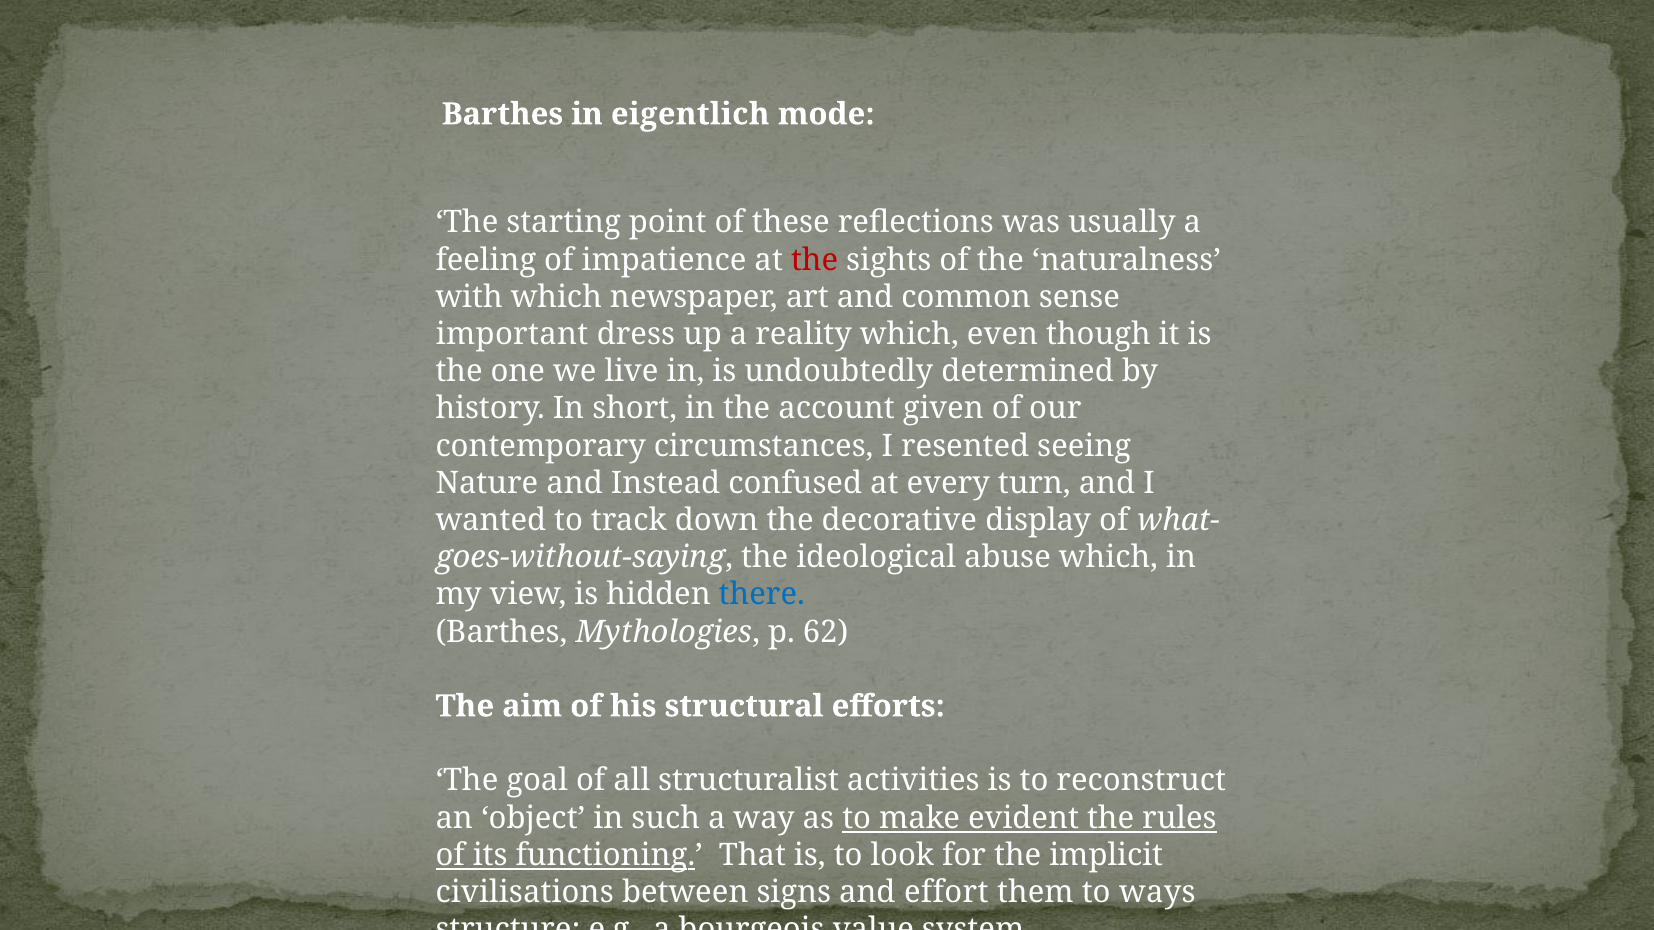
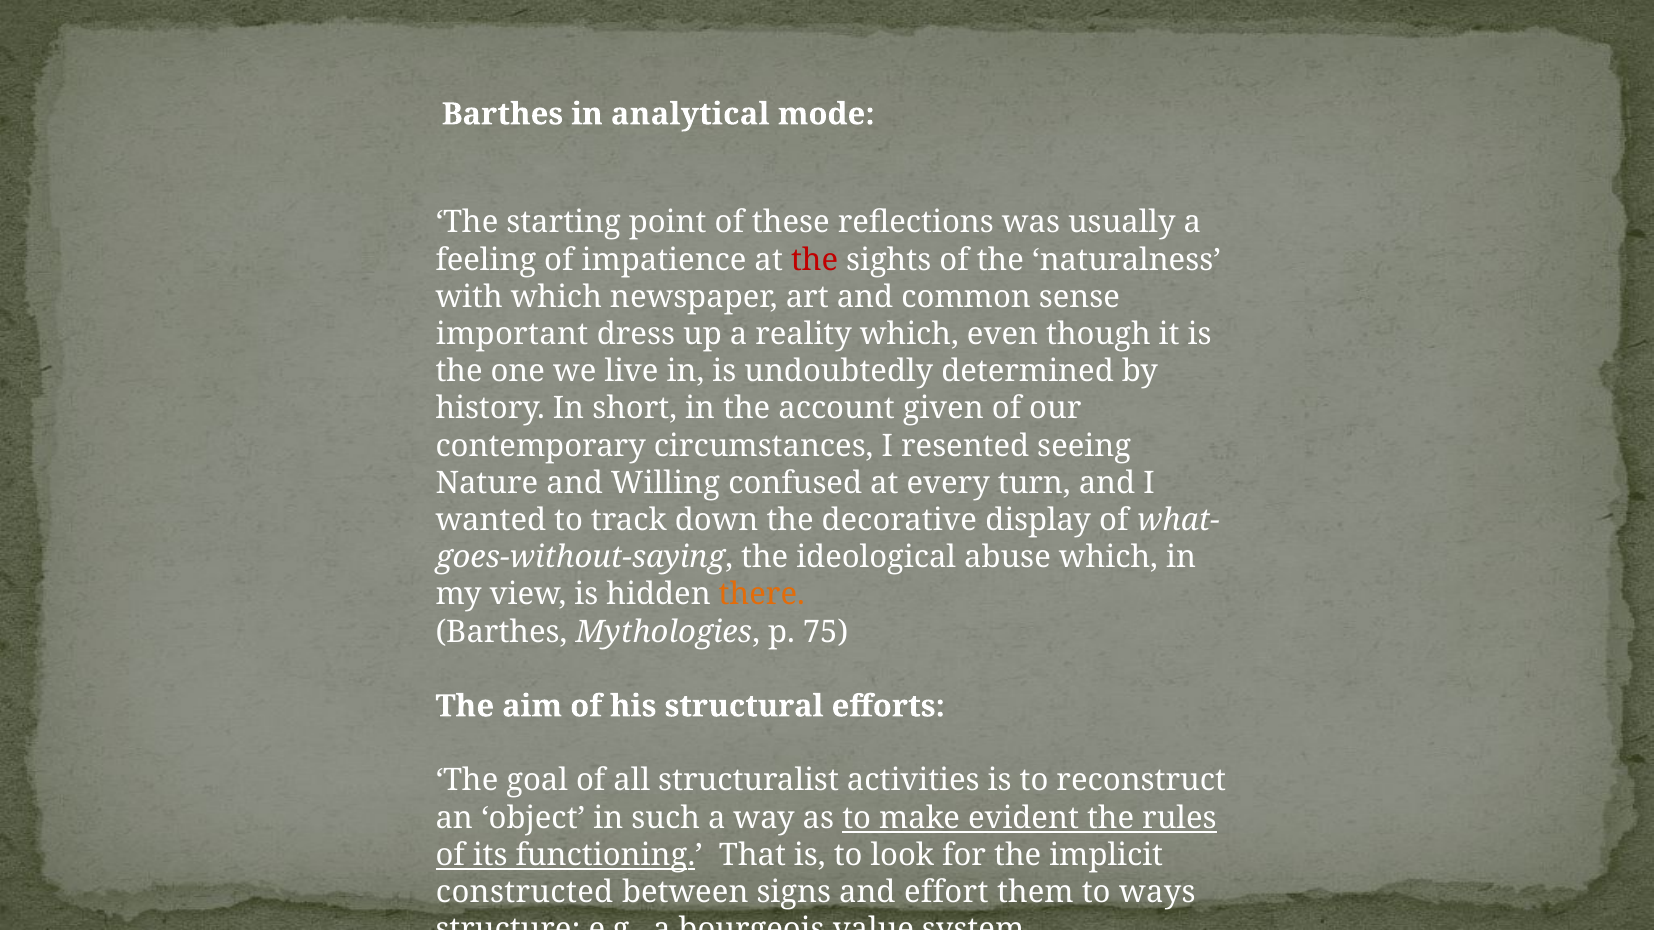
eigentlich: eigentlich -> analytical
Instead: Instead -> Willing
there colour: blue -> orange
62: 62 -> 75
civilisations: civilisations -> constructed
